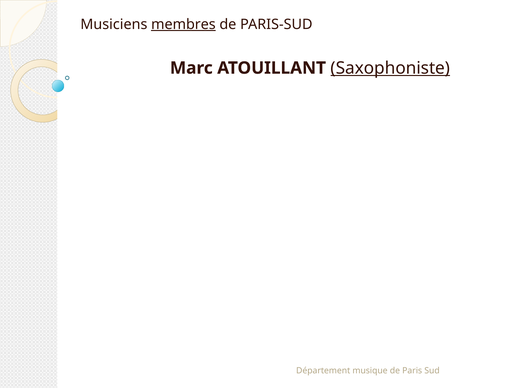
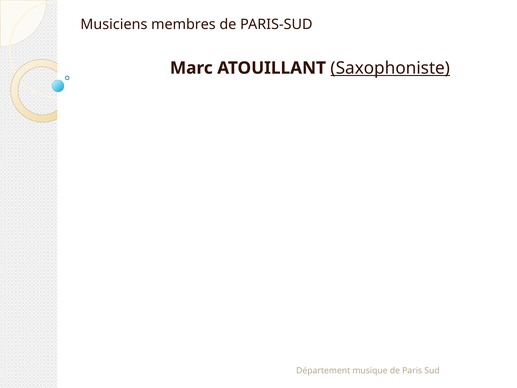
membres underline: present -> none
